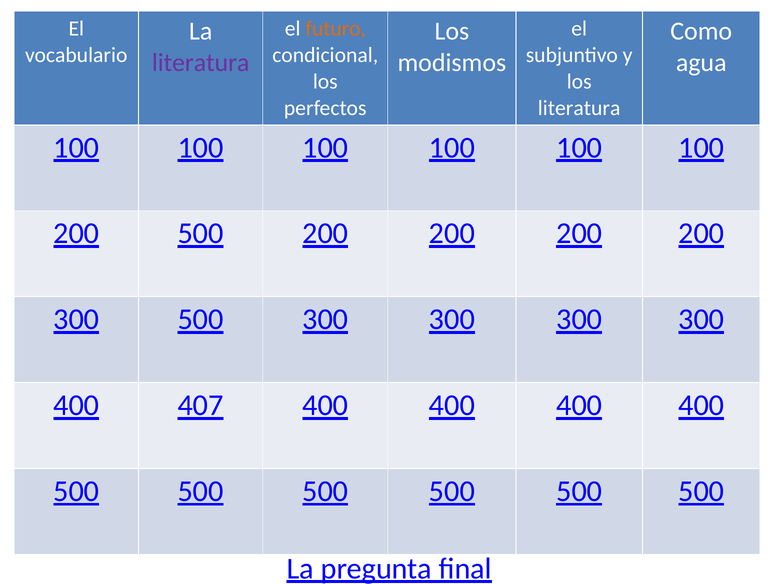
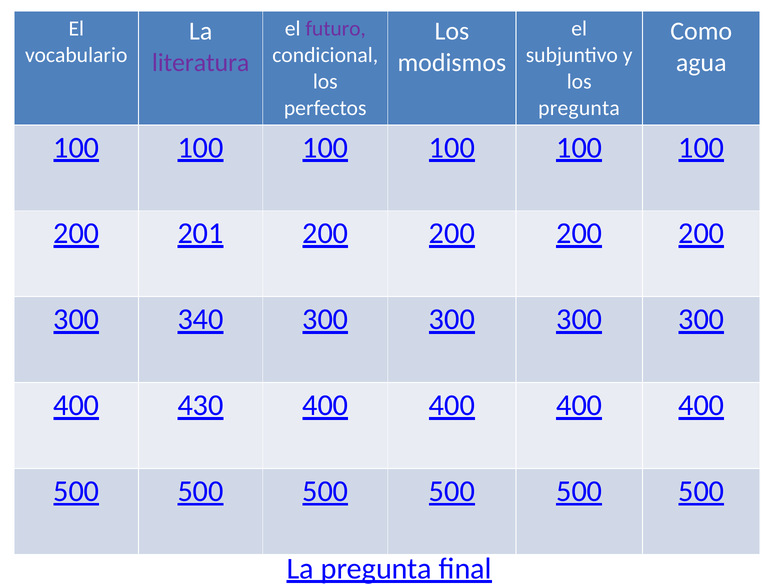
futuro colour: orange -> purple
literatura at (579, 108): literatura -> pregunta
200 500: 500 -> 201
300 500: 500 -> 340
407: 407 -> 430
